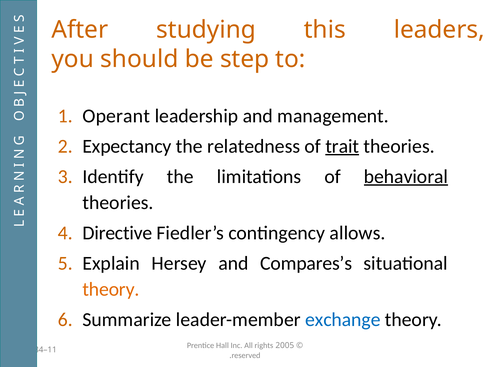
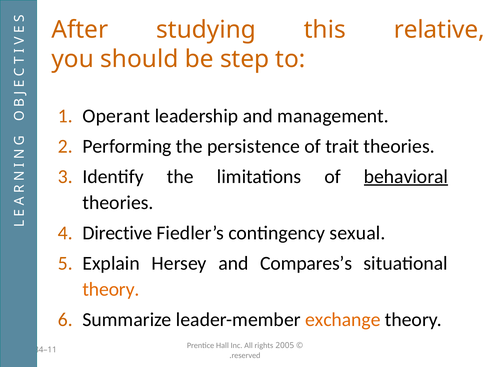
leaders: leaders -> relative
Expectancy: Expectancy -> Performing
relatedness: relatedness -> persistence
trait underline: present -> none
allows: allows -> sexual
exchange colour: blue -> orange
